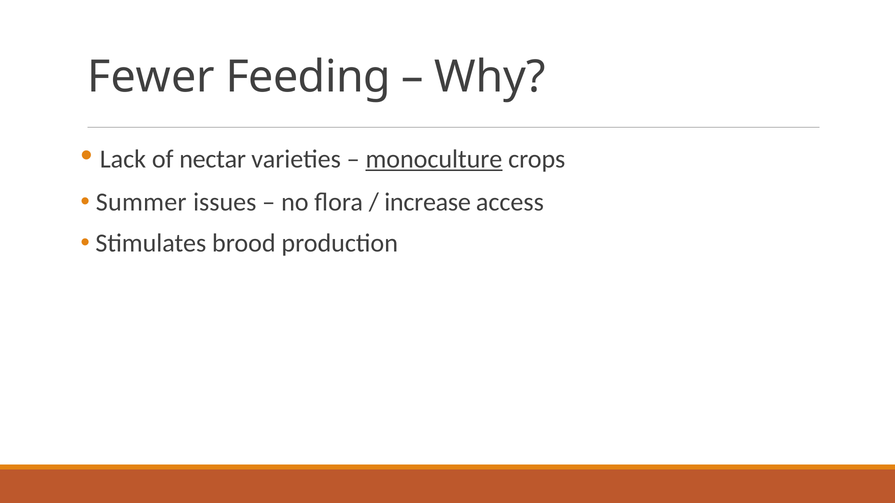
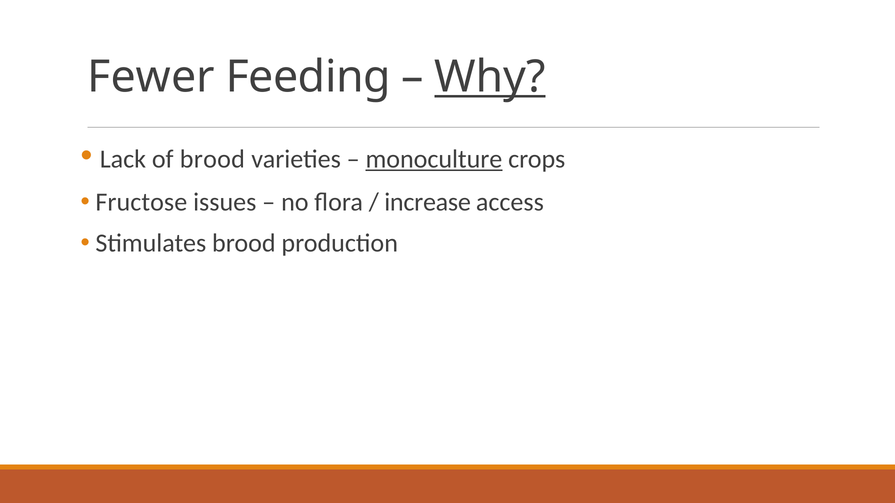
Why underline: none -> present
of nectar: nectar -> brood
Summer: Summer -> Fructose
